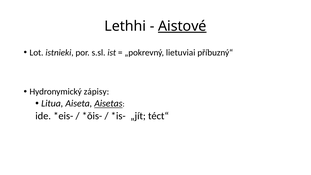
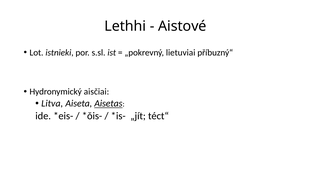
Aistové underline: present -> none
zápisy: zápisy -> aisčiai
Litua: Litua -> Litva
